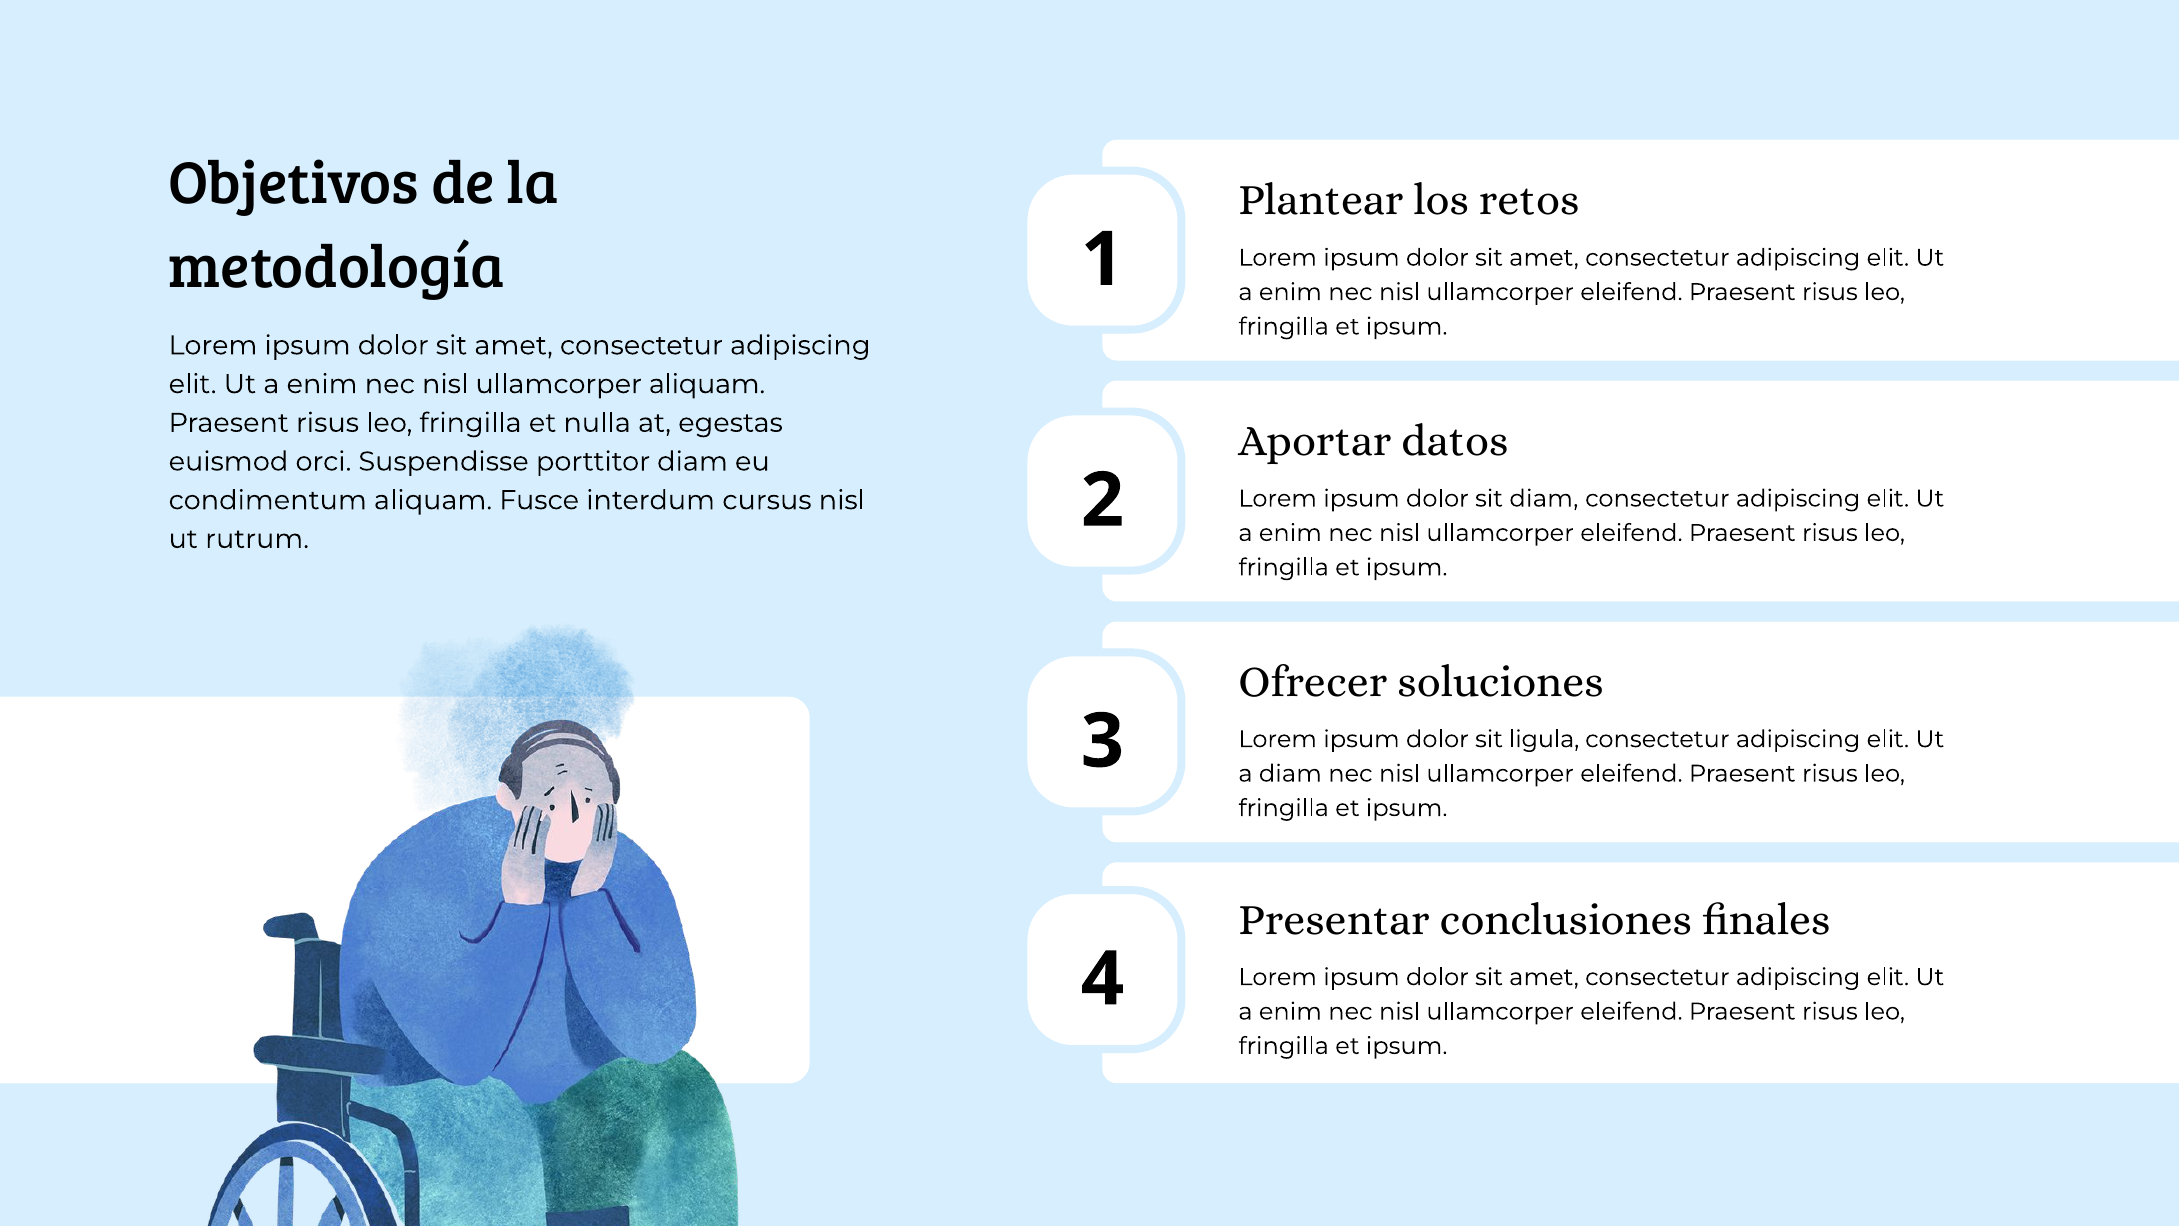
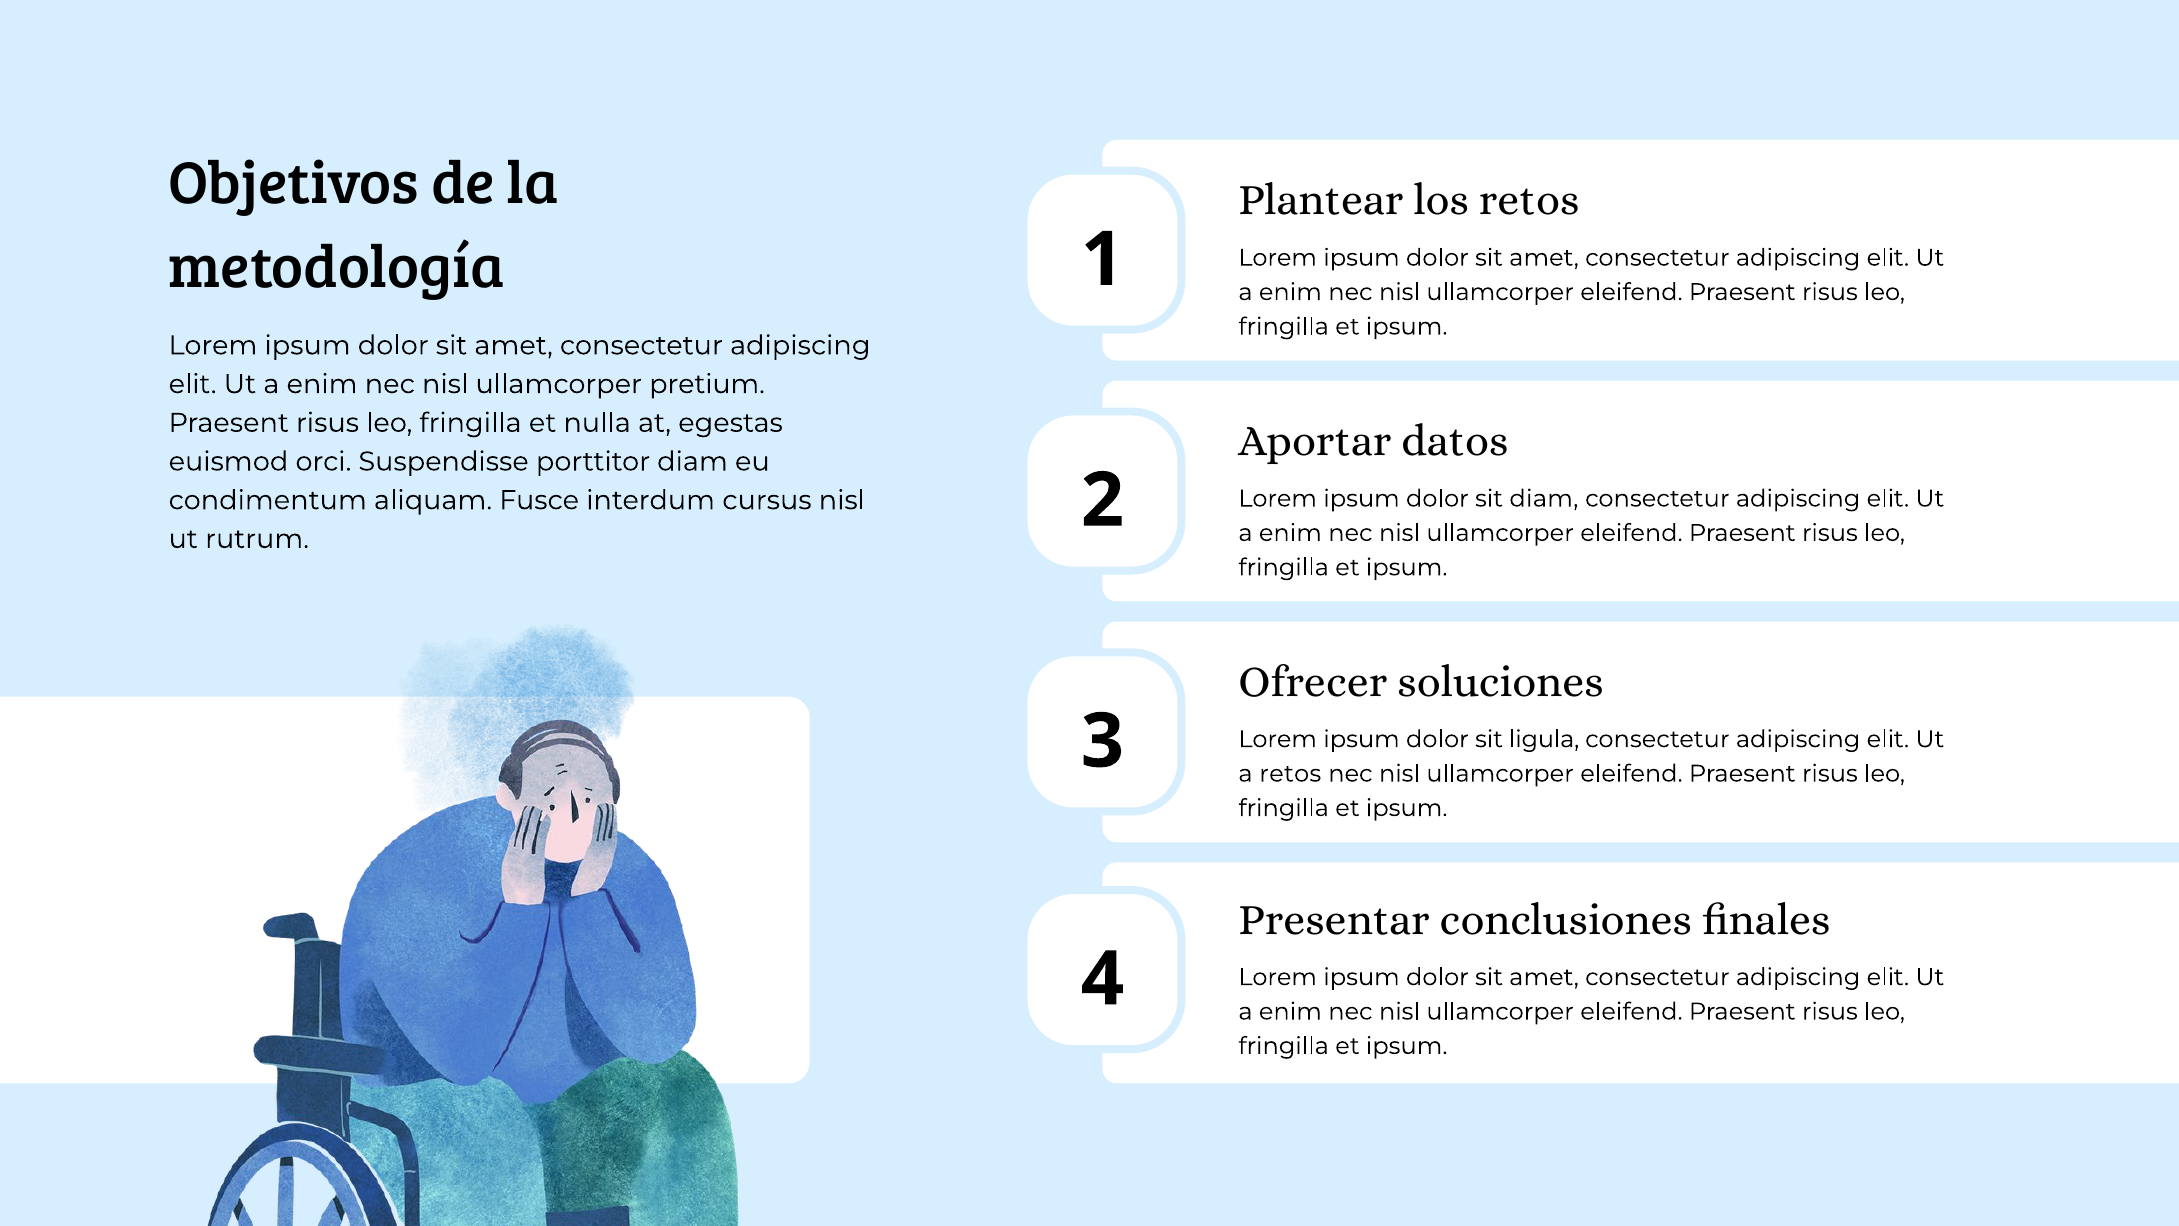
ullamcorper aliquam: aliquam -> pretium
a diam: diam -> retos
